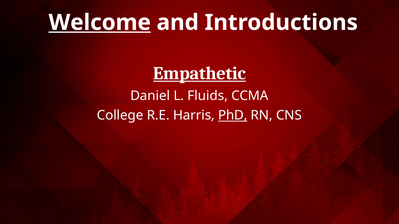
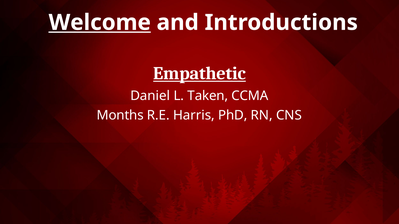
Fluids: Fluids -> Taken
College: College -> Months
PhD underline: present -> none
